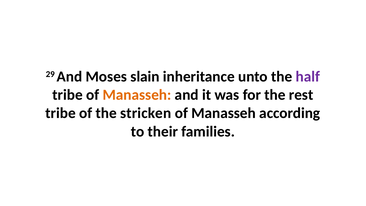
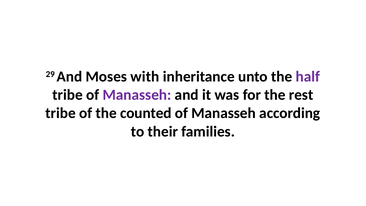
slain: slain -> with
Manasseh at (137, 95) colour: orange -> purple
stricken: stricken -> counted
